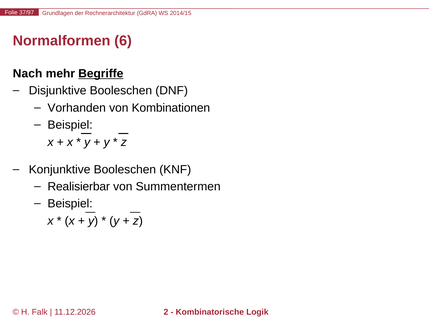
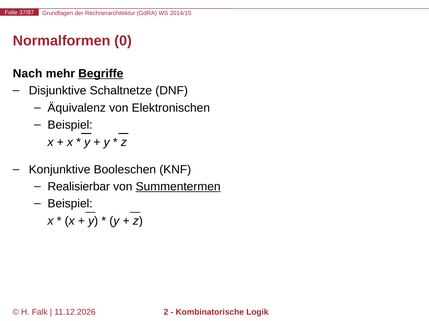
6: 6 -> 0
Disjunktive Booleschen: Booleschen -> Schaltnetze
Vorhanden: Vorhanden -> Äquivalenz
Kombinationen: Kombinationen -> Elektronischen
Summentermen underline: none -> present
